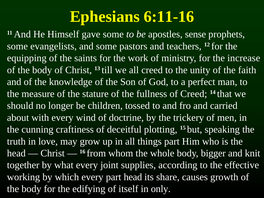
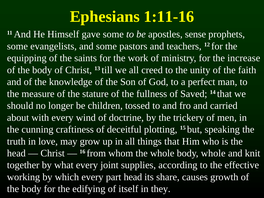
6:11-16: 6:11-16 -> 1:11-16
of Creed: Creed -> Saved
things part: part -> that
body bigger: bigger -> whole
only: only -> they
